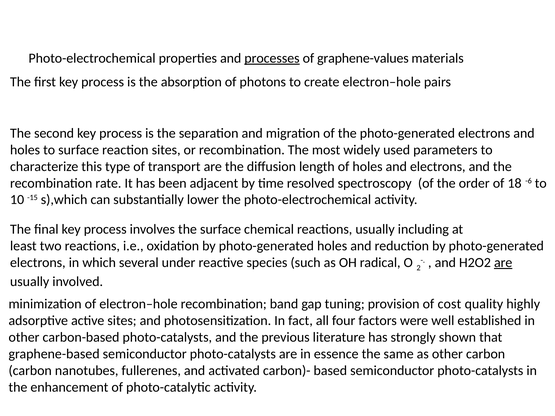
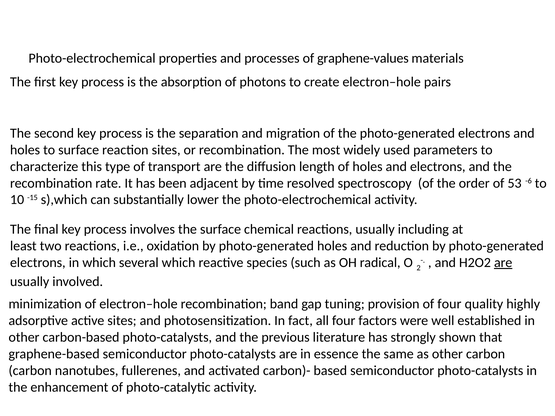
processes underline: present -> none
18: 18 -> 53
several under: under -> which
of cost: cost -> four
